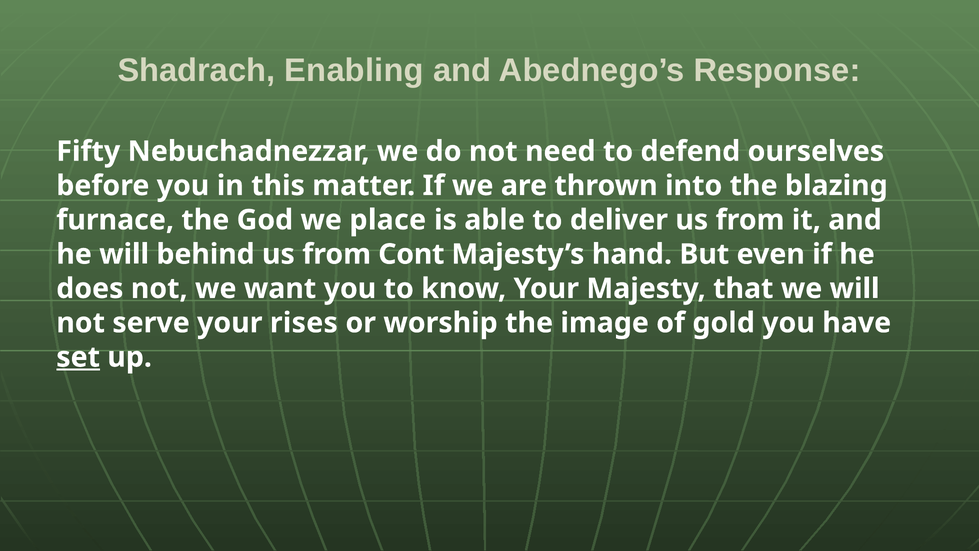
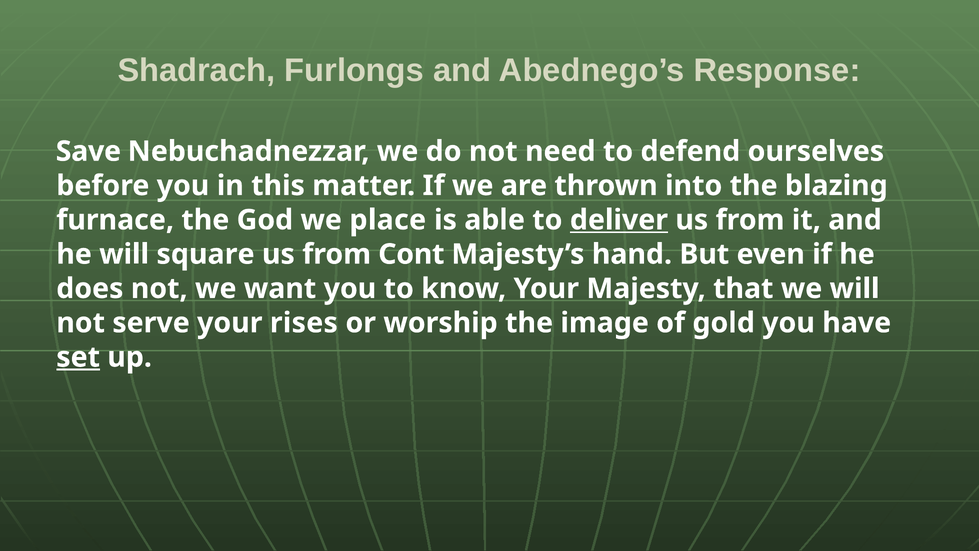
Enabling: Enabling -> Furlongs
Fifty: Fifty -> Save
deliver underline: none -> present
behind: behind -> square
